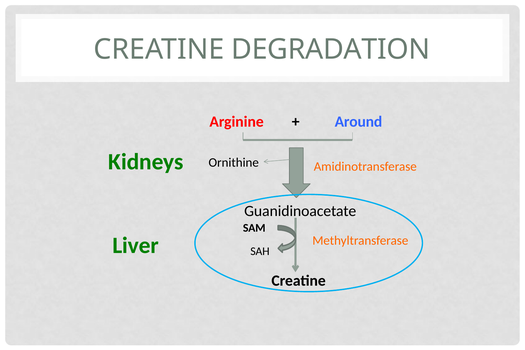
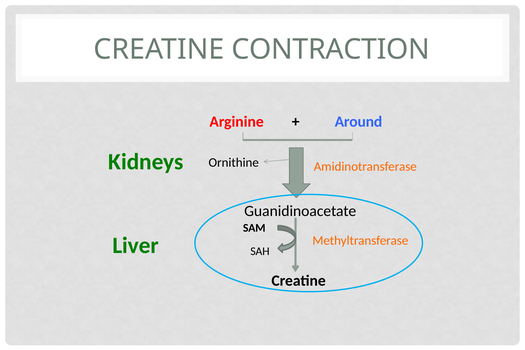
DEGRADATION: DEGRADATION -> CONTRACTION
